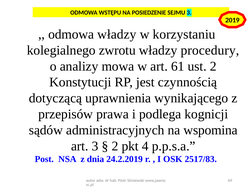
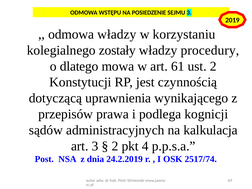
zwrotu: zwrotu -> zostały
analizy: analizy -> dlatego
wspomina: wspomina -> kalkulacja
2517/83: 2517/83 -> 2517/74
